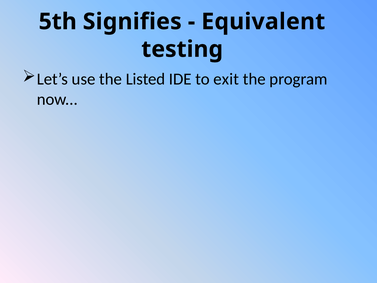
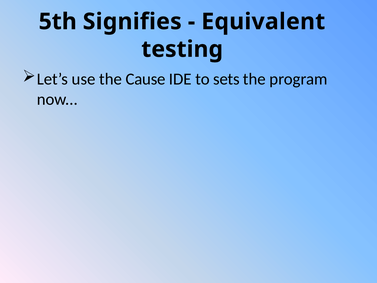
Listed: Listed -> Cause
exit: exit -> sets
